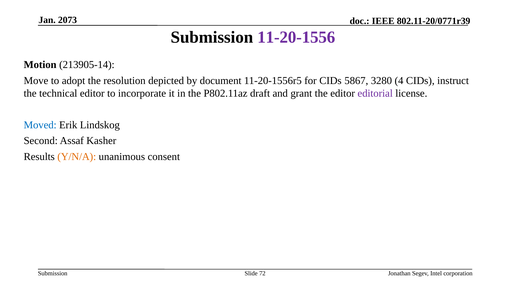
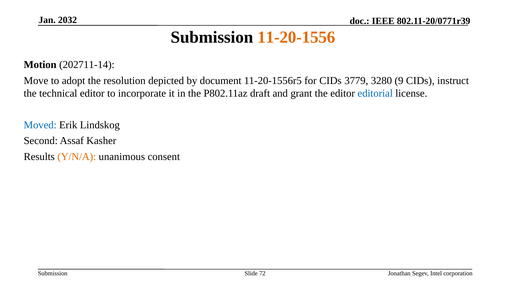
2073: 2073 -> 2032
11-20-1556 colour: purple -> orange
213905-14: 213905-14 -> 202711-14
5867: 5867 -> 3779
4: 4 -> 9
editorial colour: purple -> blue
